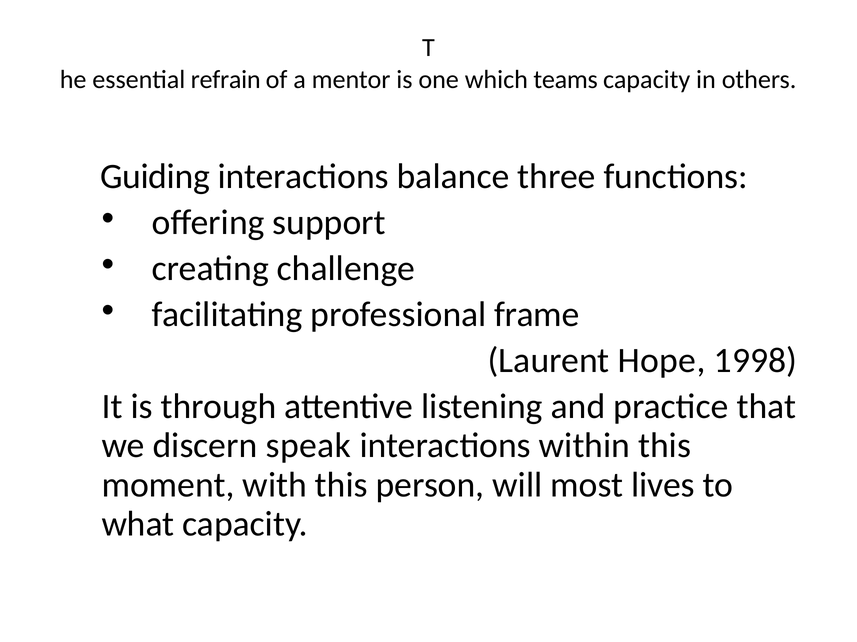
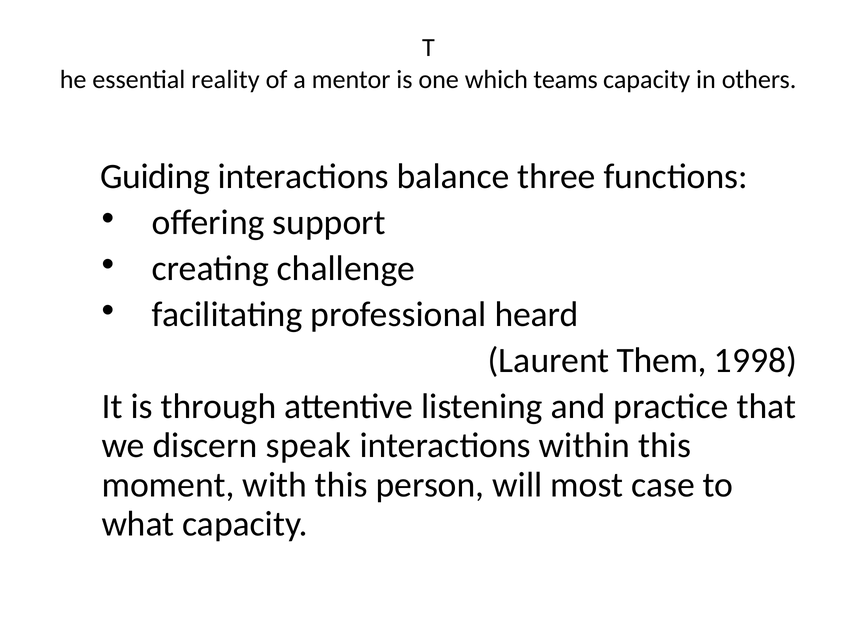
refrain: refrain -> reality
frame: frame -> heard
Hope: Hope -> Them
lives: lives -> case
